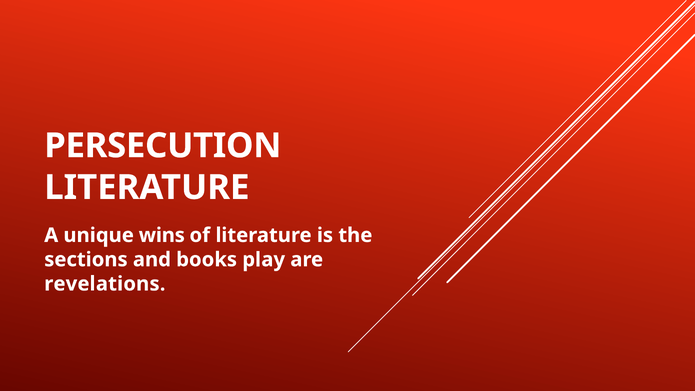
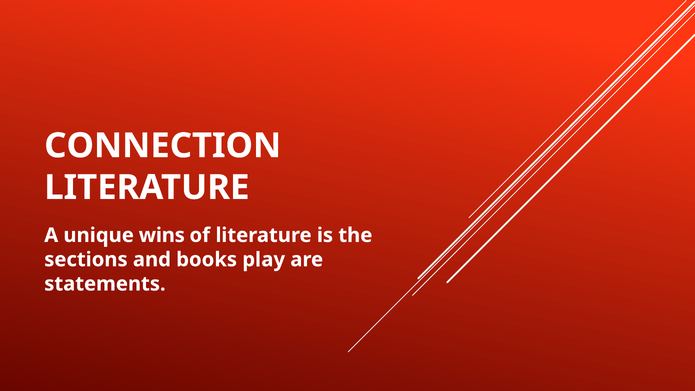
PERSECUTION: PERSECUTION -> CONNECTION
revelations: revelations -> statements
